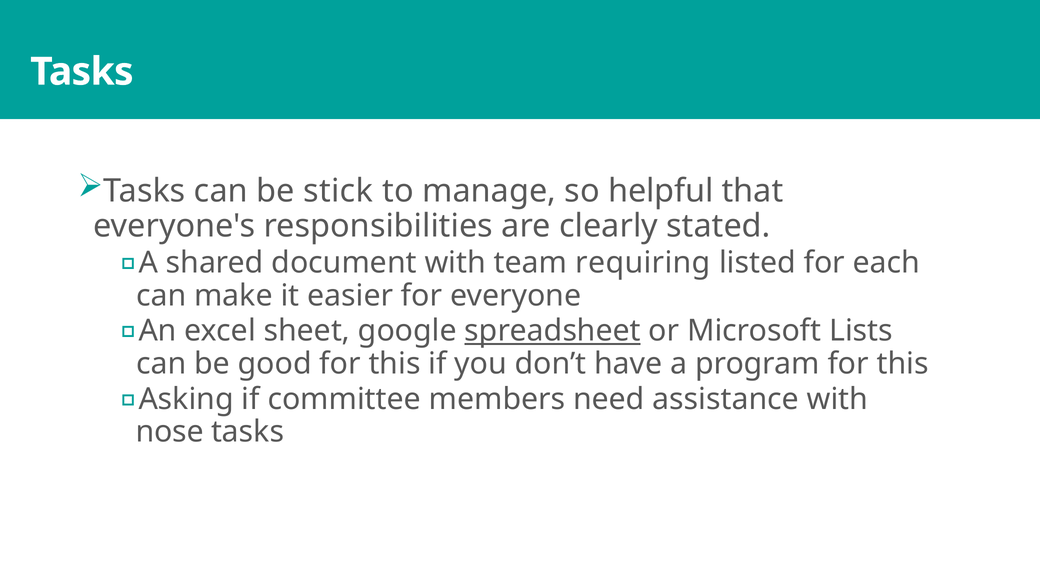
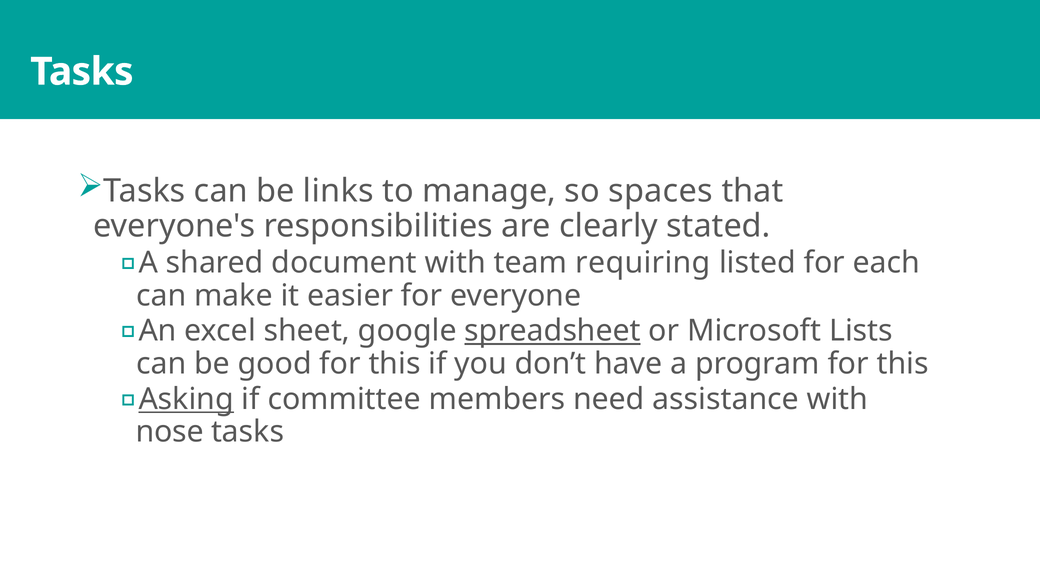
stick: stick -> links
helpful: helpful -> spaces
Asking underline: none -> present
